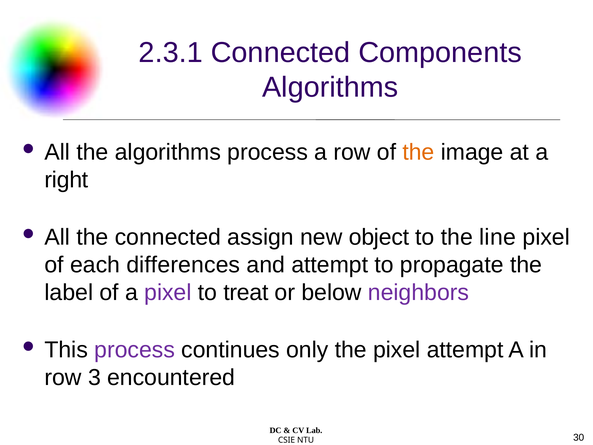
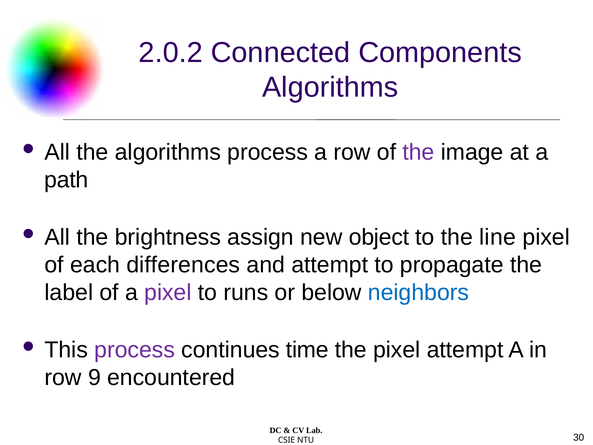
2.3.1: 2.3.1 -> 2.0.2
the at (418, 152) colour: orange -> purple
right: right -> path
the connected: connected -> brightness
treat: treat -> runs
neighbors colour: purple -> blue
only: only -> time
3: 3 -> 9
